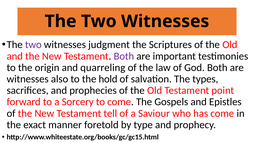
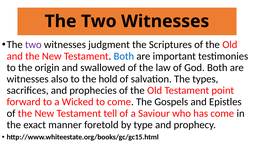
Both at (124, 56) colour: purple -> blue
quarreling: quarreling -> swallowed
Sorcery: Sorcery -> Wicked
